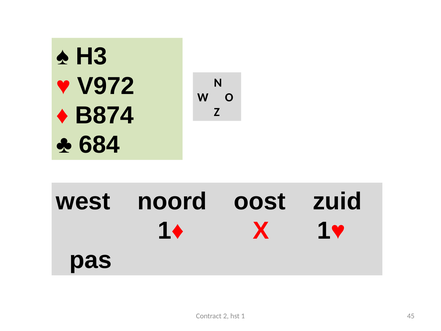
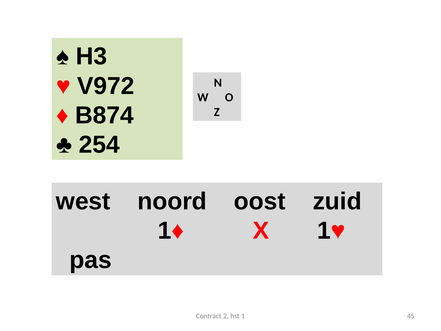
684: 684 -> 254
